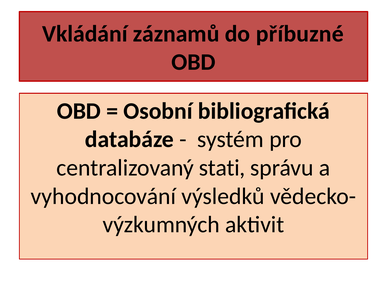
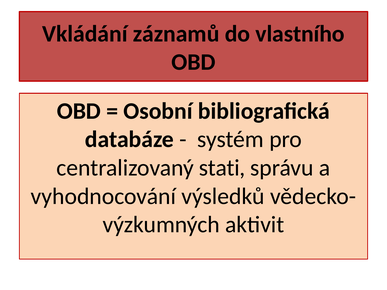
příbuzné: příbuzné -> vlastního
